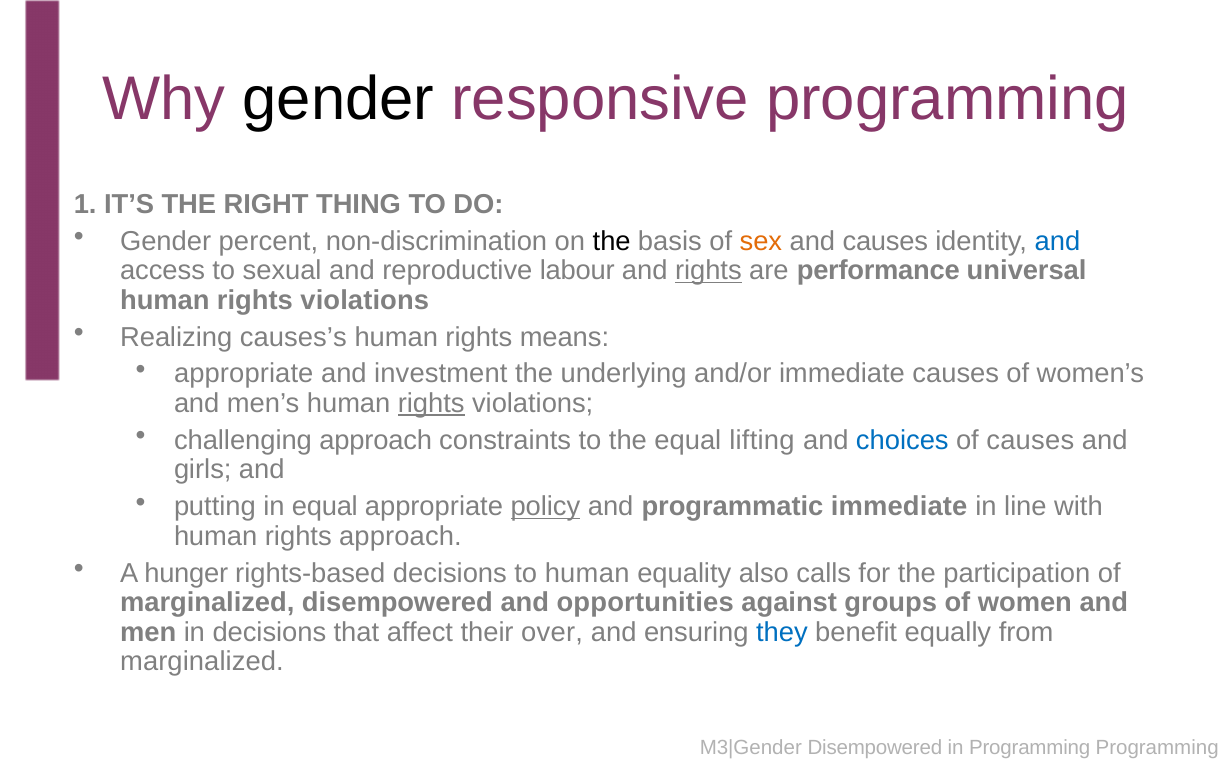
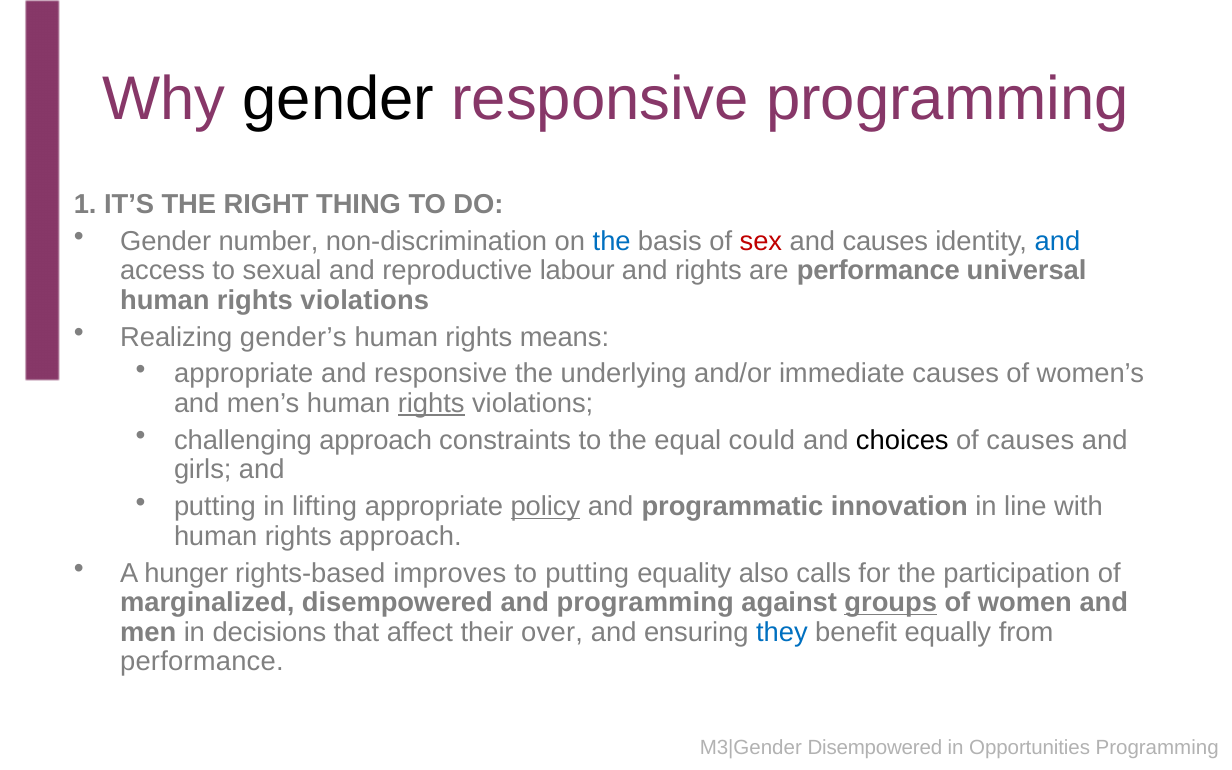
percent: percent -> number
the at (612, 241) colour: black -> blue
sex colour: orange -> red
rights at (708, 271) underline: present -> none
causes’s: causes’s -> gender’s
and investment: investment -> responsive
lifting: lifting -> could
choices colour: blue -> black
in equal: equal -> lifting
programmatic immediate: immediate -> innovation
rights-based decisions: decisions -> improves
to human: human -> putting
and opportunities: opportunities -> programming
groups underline: none -> present
marginalized at (202, 662): marginalized -> performance
in Programming: Programming -> Opportunities
